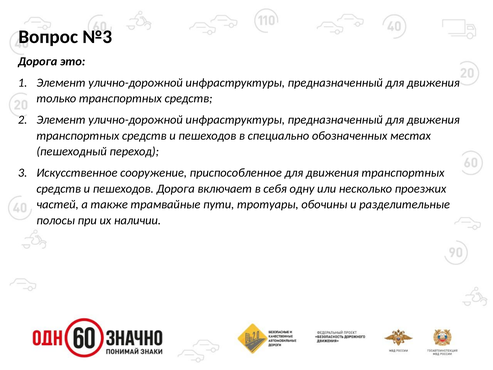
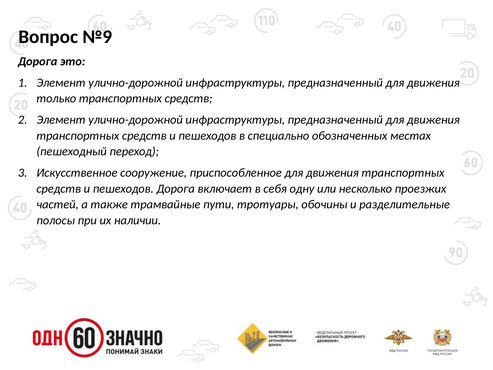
№3: №3 -> №9
